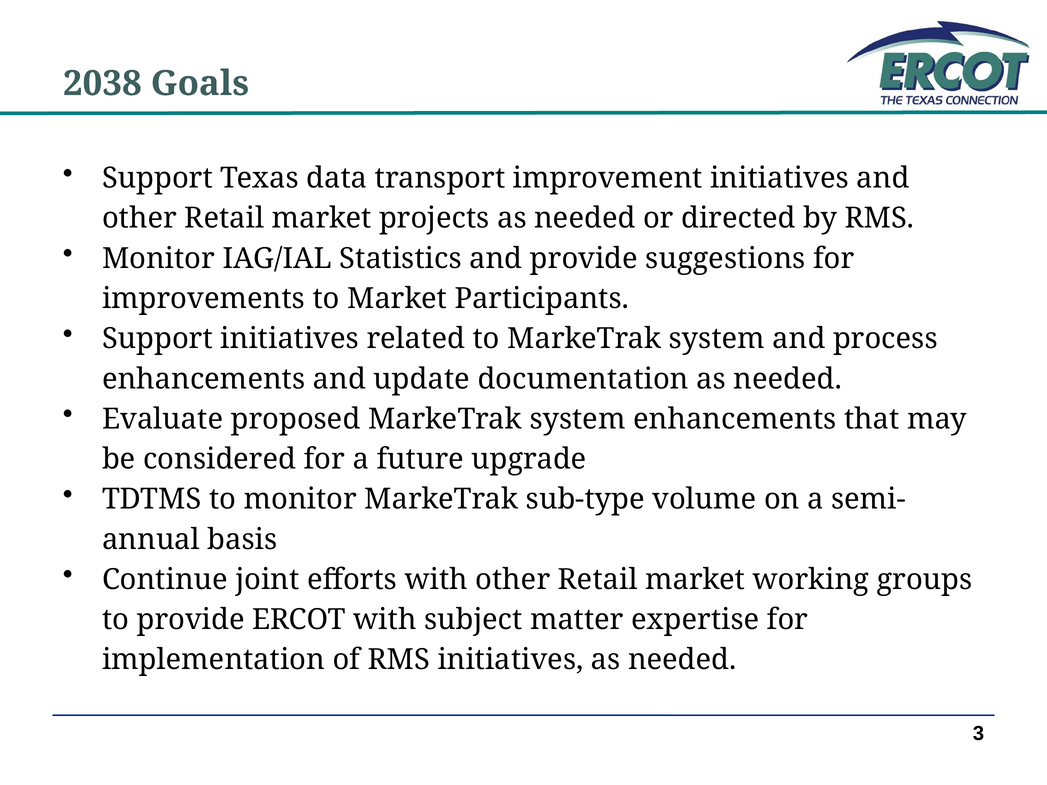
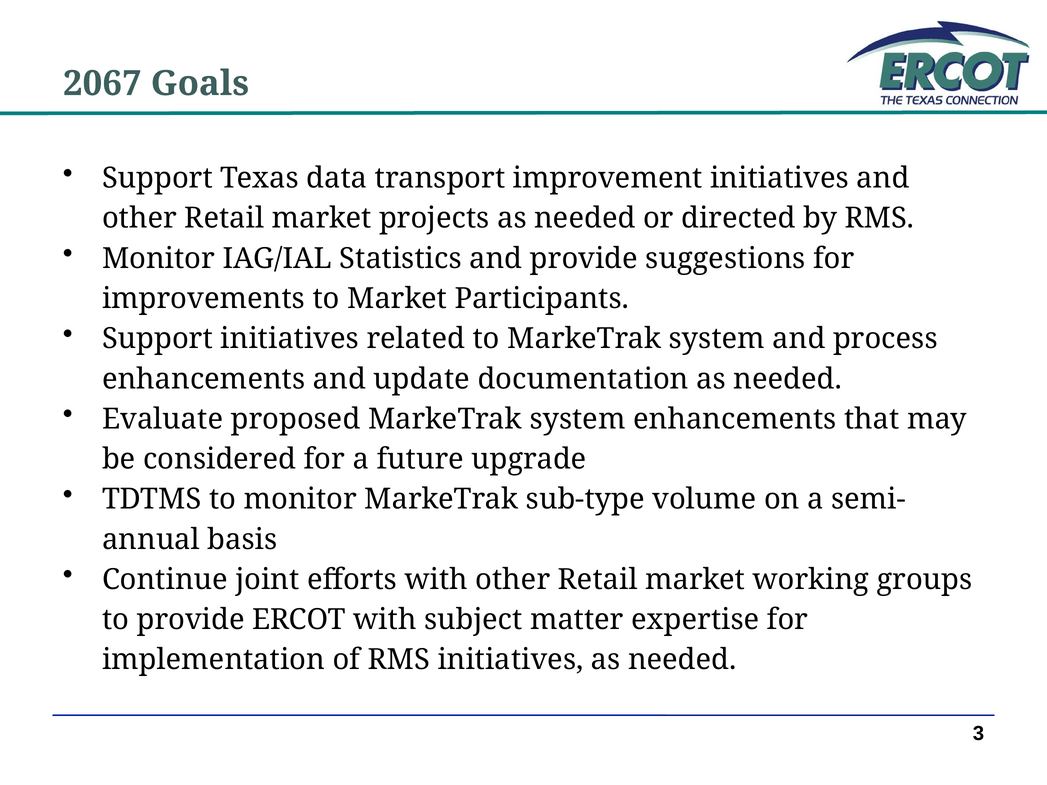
2038: 2038 -> 2067
